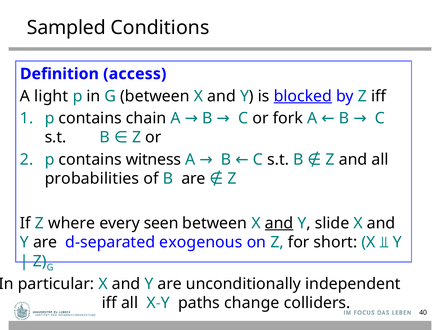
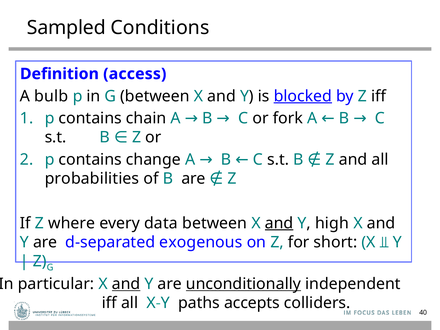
light: light -> bulb
witness: witness -> change
seen: seen -> data
slide: slide -> high
and at (126, 284) underline: none -> present
unconditionally underline: none -> present
change: change -> accepts
